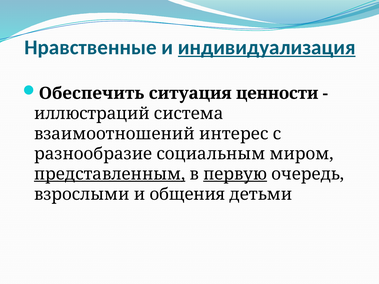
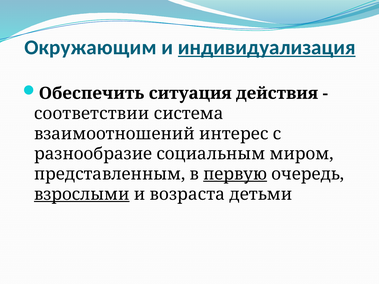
Нравственные: Нравственные -> Окружающим
ценности: ценности -> действия
иллюстраций: иллюстраций -> соответствии
представленным underline: present -> none
взрослыми underline: none -> present
общения: общения -> возраста
